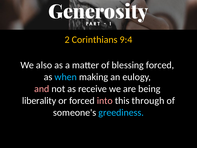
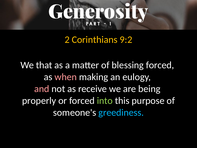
9:4: 9:4 -> 9:2
also: also -> that
when colour: light blue -> pink
liberality: liberality -> properly
into colour: pink -> light green
through: through -> purpose
